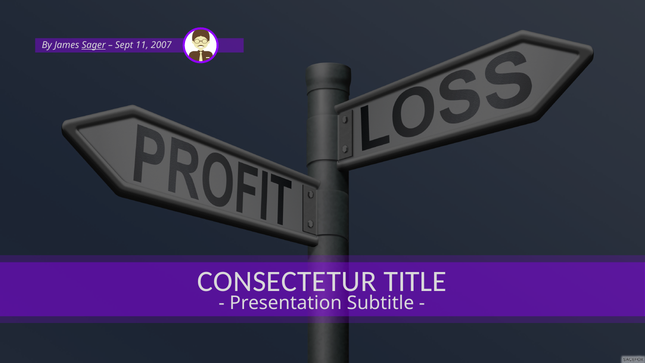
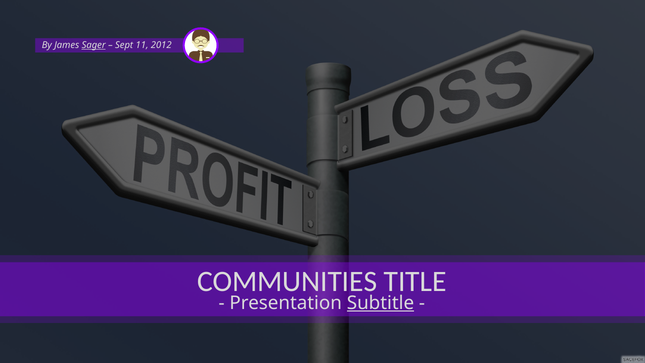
2007: 2007 -> 2012
CONSECTETUR: CONSECTETUR -> COMMUNITIES
Subtitle underline: none -> present
